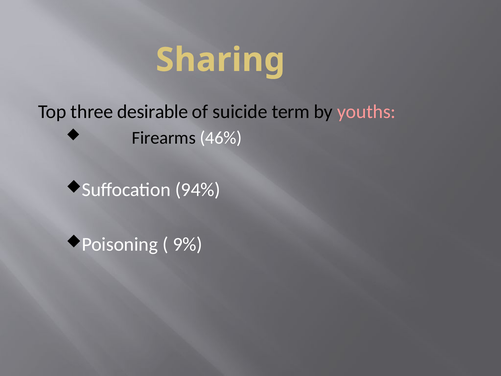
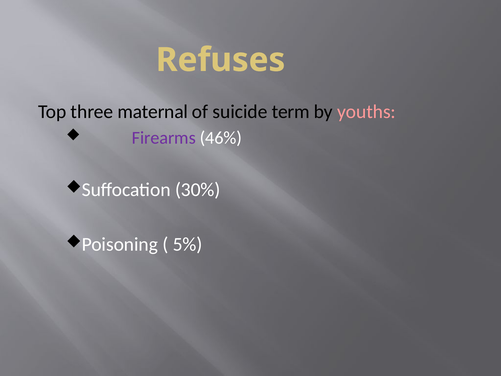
Sharing: Sharing -> Refuses
desirable: desirable -> maternal
Firearms colour: black -> purple
94%: 94% -> 30%
9%: 9% -> 5%
